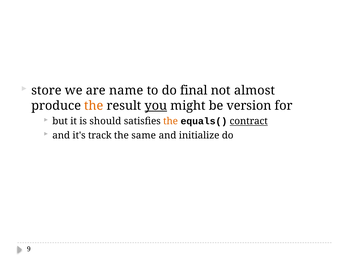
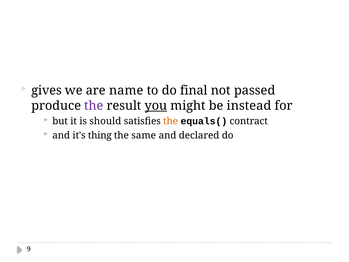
store: store -> gives
almost: almost -> passed
the at (94, 106) colour: orange -> purple
version: version -> instead
contract underline: present -> none
track: track -> thing
initialize: initialize -> declared
